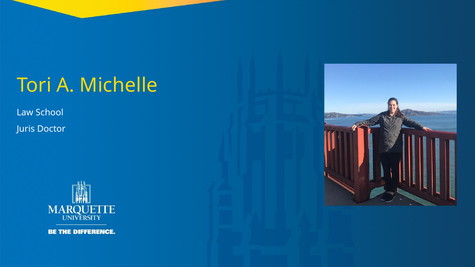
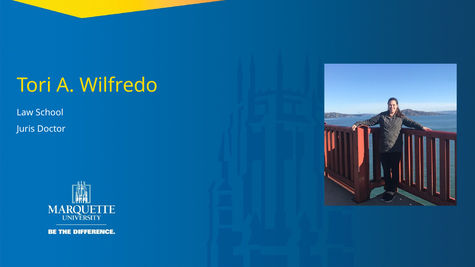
Michelle: Michelle -> Wilfredo
